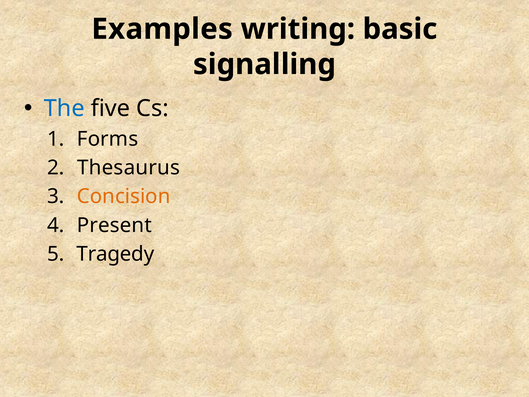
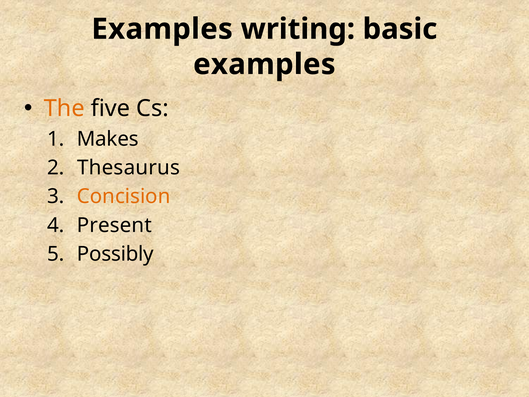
signalling at (264, 64): signalling -> examples
The colour: blue -> orange
Forms: Forms -> Makes
Tragedy: Tragedy -> Possibly
